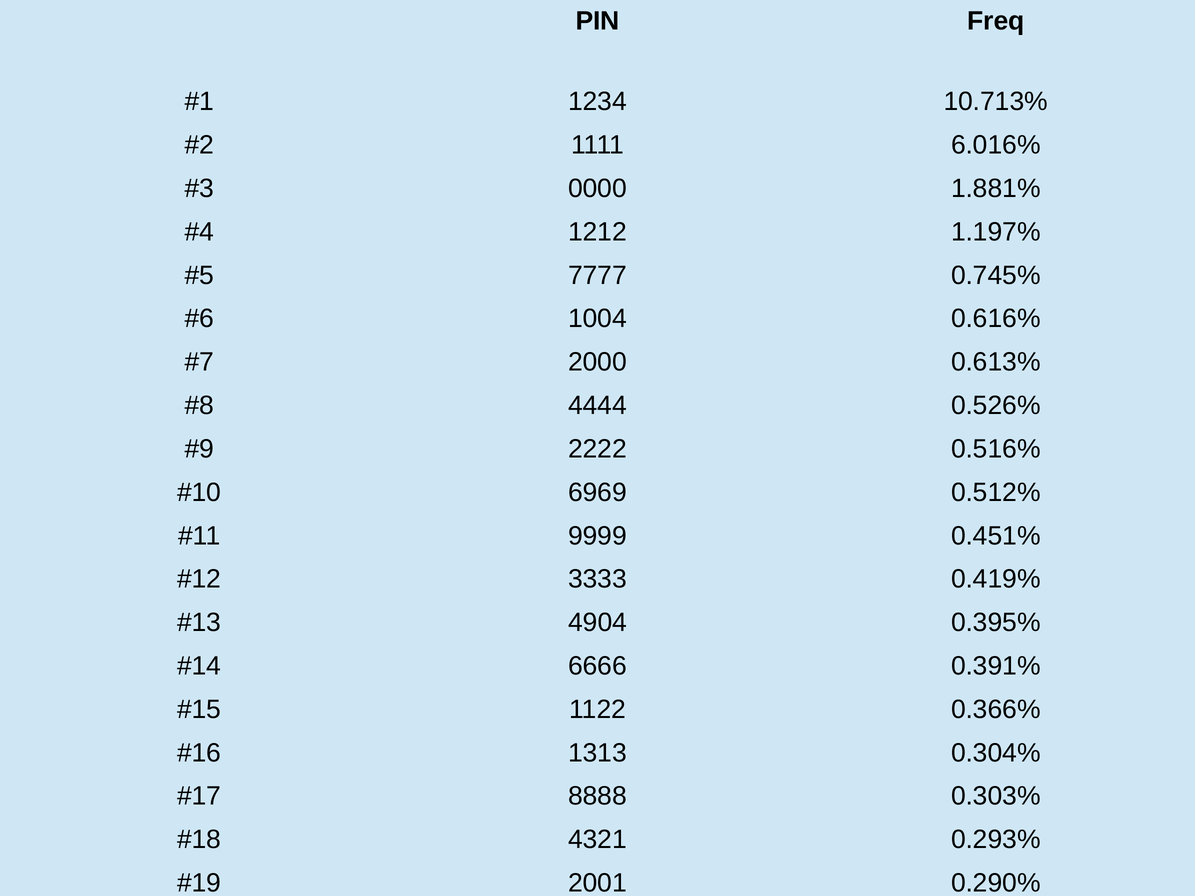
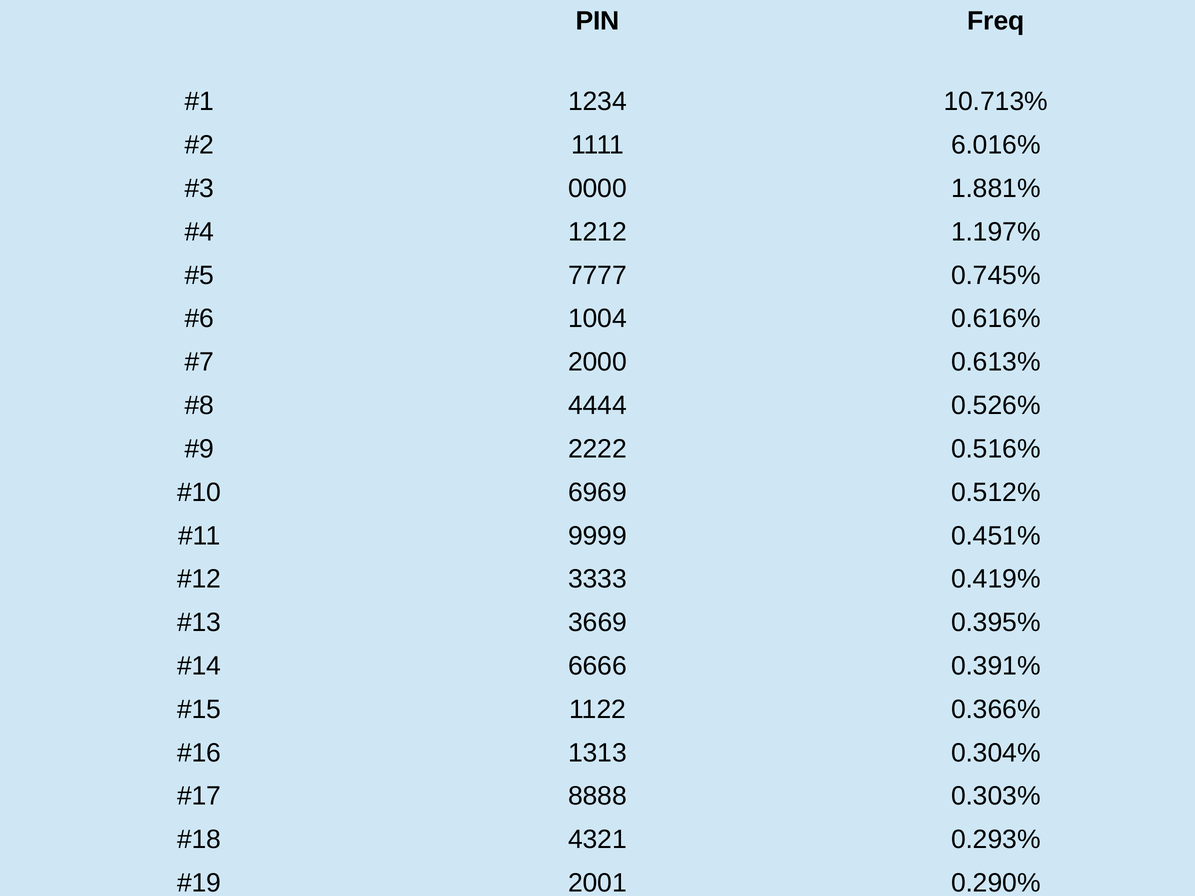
4904: 4904 -> 3669
